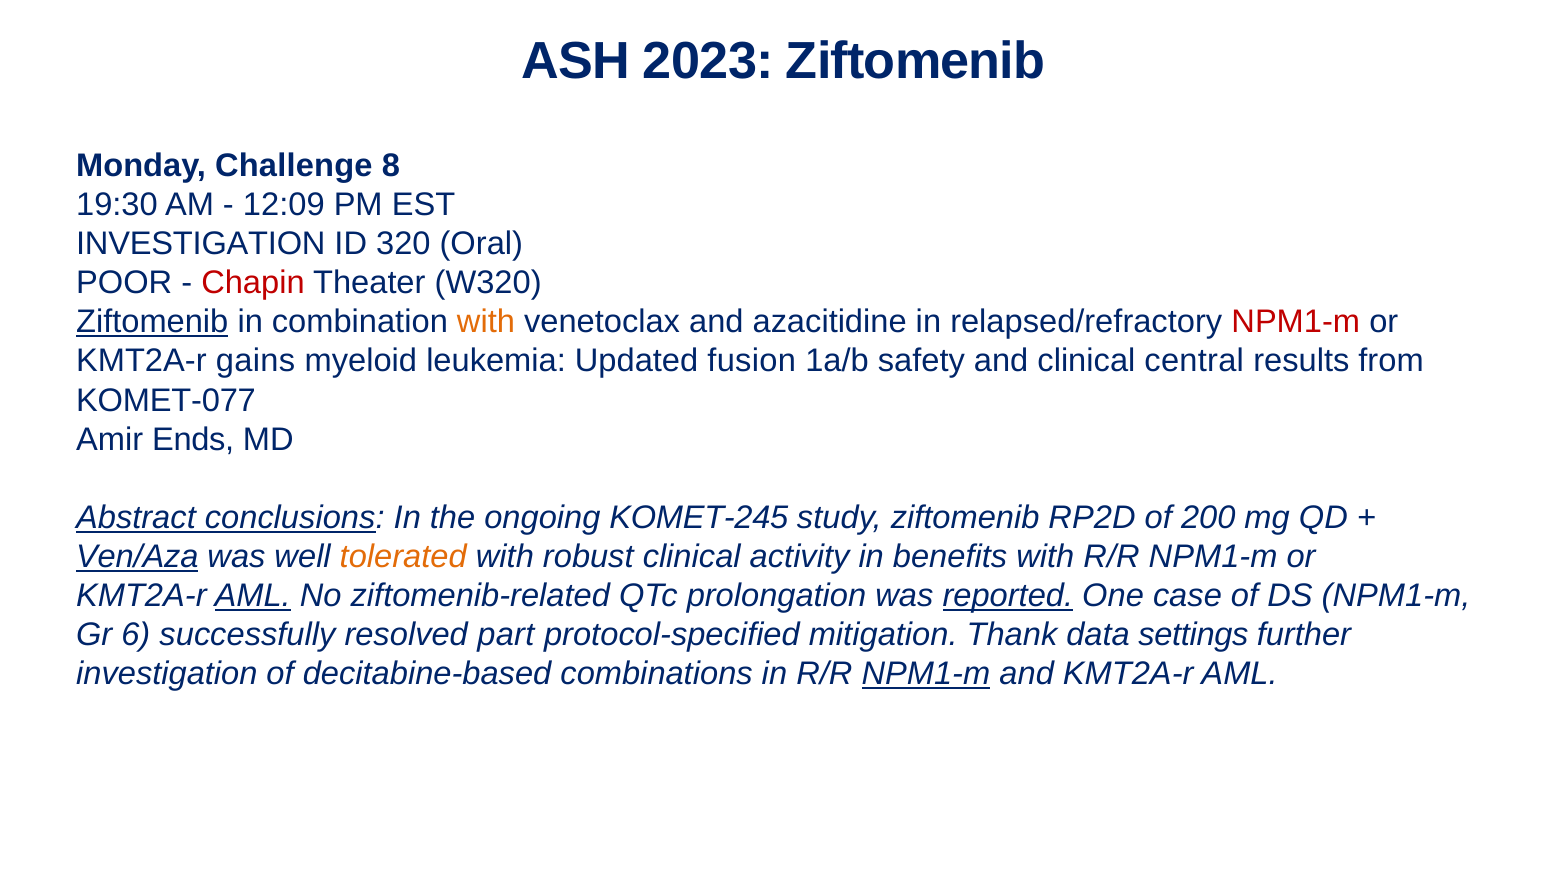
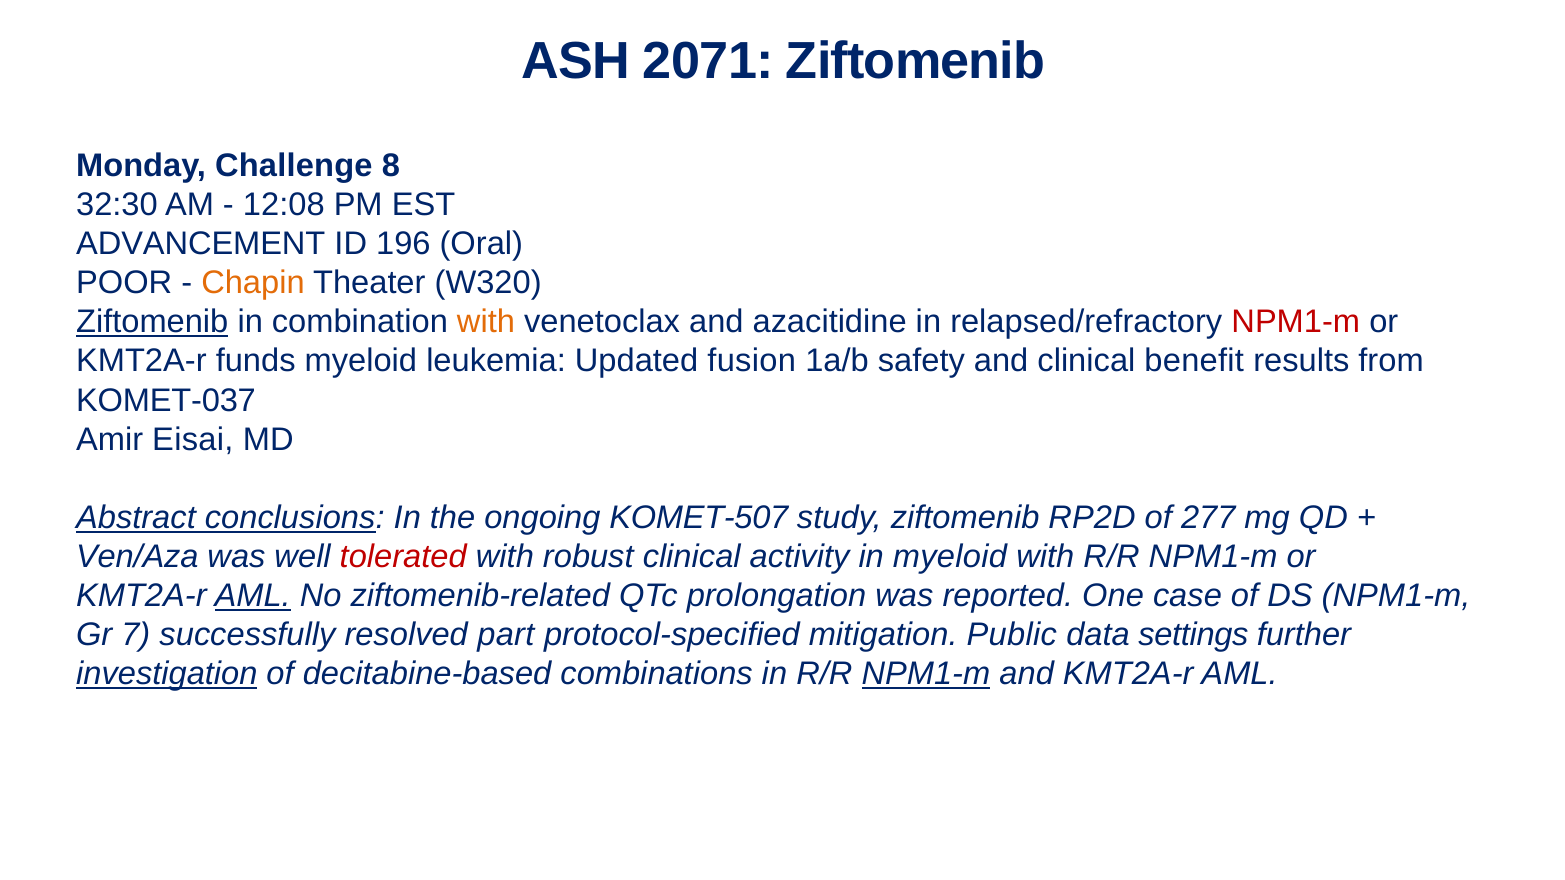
2023: 2023 -> 2071
19:30: 19:30 -> 32:30
12:09: 12:09 -> 12:08
INVESTIGATION at (201, 244): INVESTIGATION -> ADVANCEMENT
320: 320 -> 196
Chapin colour: red -> orange
gains: gains -> funds
central: central -> benefit
KOMET-077: KOMET-077 -> KOMET-037
Ends: Ends -> Eisai
KOMET-245: KOMET-245 -> KOMET-507
200: 200 -> 277
Ven/Aza underline: present -> none
tolerated colour: orange -> red
in benefits: benefits -> myeloid
reported underline: present -> none
6: 6 -> 7
Thank: Thank -> Public
investigation at (167, 674) underline: none -> present
